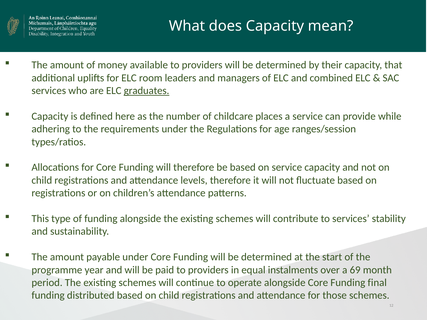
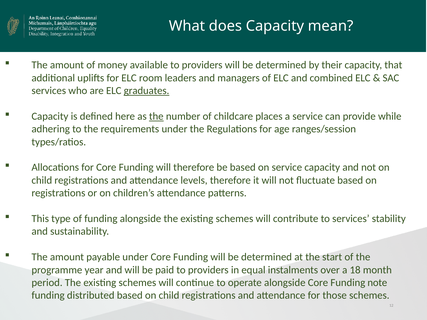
the at (156, 116) underline: none -> present
69: 69 -> 18
final: final -> note
